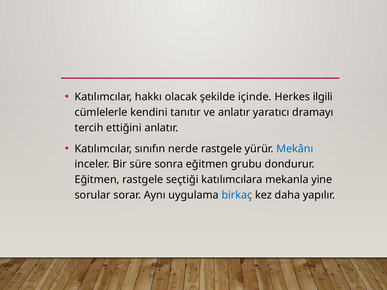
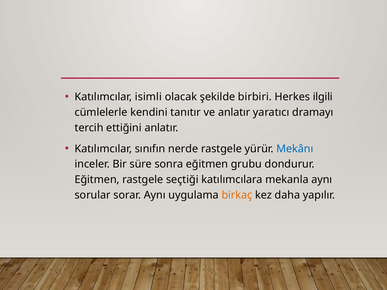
hakkı: hakkı -> isimli
içinde: içinde -> birbiri
mekanla yine: yine -> aynı
birkaç colour: blue -> orange
